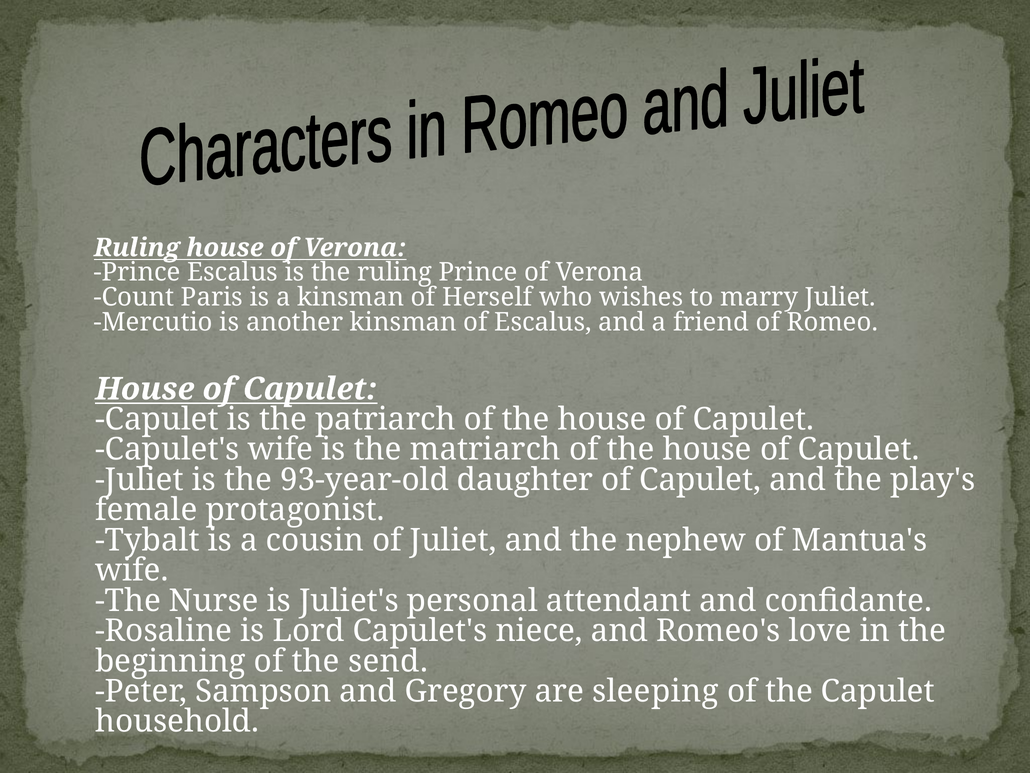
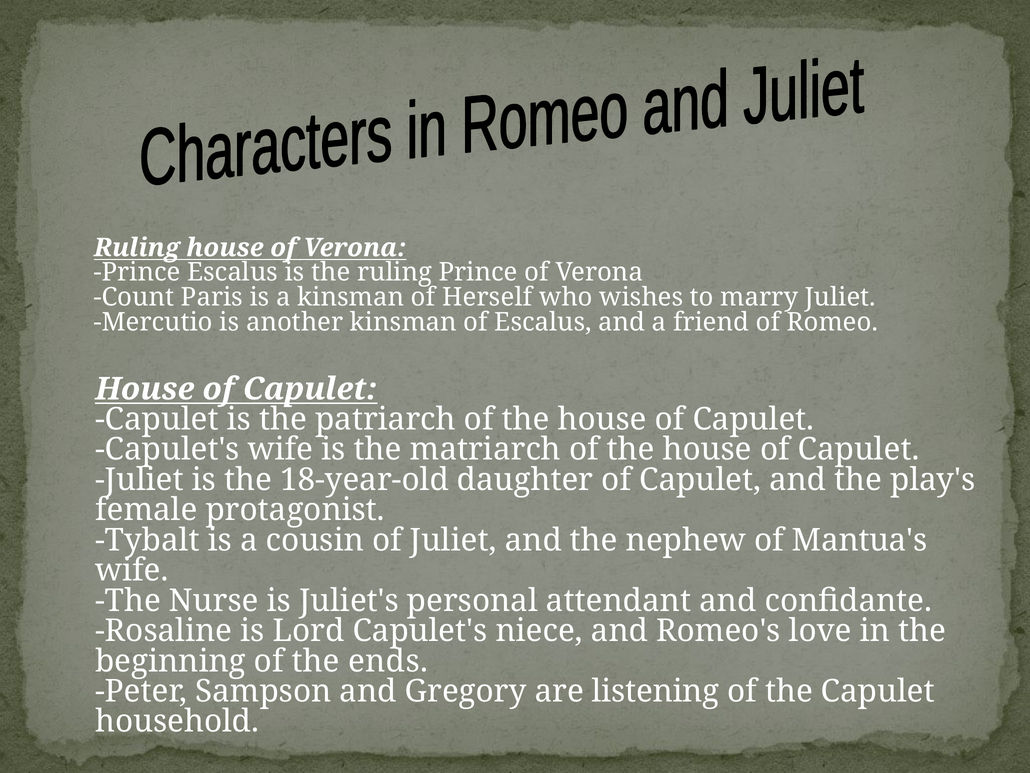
93-year-old: 93-year-old -> 18-year-old
send: send -> ends
sleeping: sleeping -> listening
